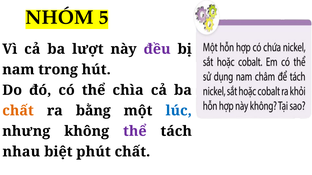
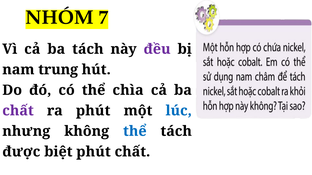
5: 5 -> 7
ba lượt: lượt -> tách
trong: trong -> trung
chất at (18, 111) colour: orange -> purple
ra bằng: bằng -> phút
thể at (135, 132) colour: purple -> blue
nhau: nhau -> được
